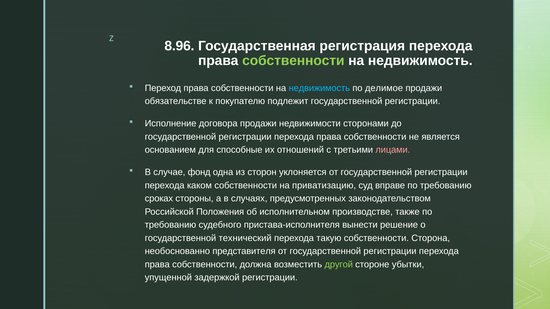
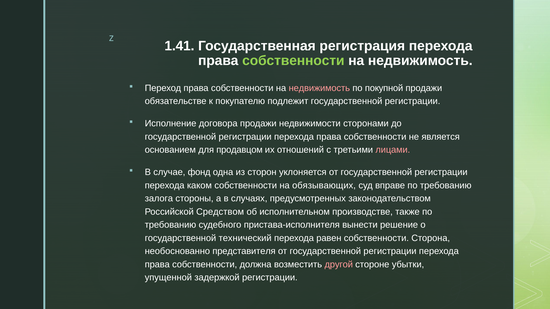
8.96: 8.96 -> 1.41
недвижимость at (319, 88) colour: light blue -> pink
делимое: делимое -> покупной
способные: способные -> продавцом
приватизацию: приватизацию -> обязывающих
сроках: сроках -> залога
Положения: Положения -> Средством
такую: такую -> равен
другой colour: light green -> pink
